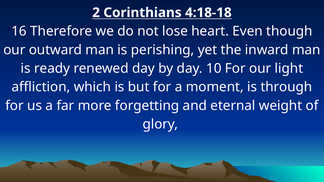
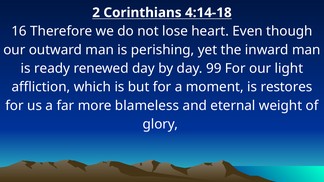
4:18-18: 4:18-18 -> 4:14-18
10: 10 -> 99
through: through -> restores
forgetting: forgetting -> blameless
